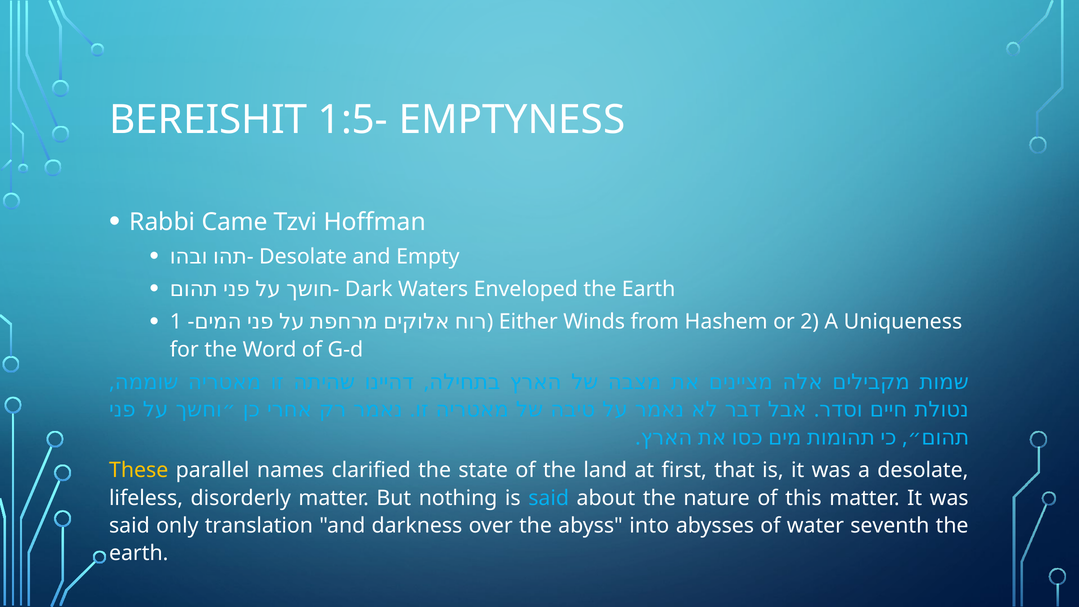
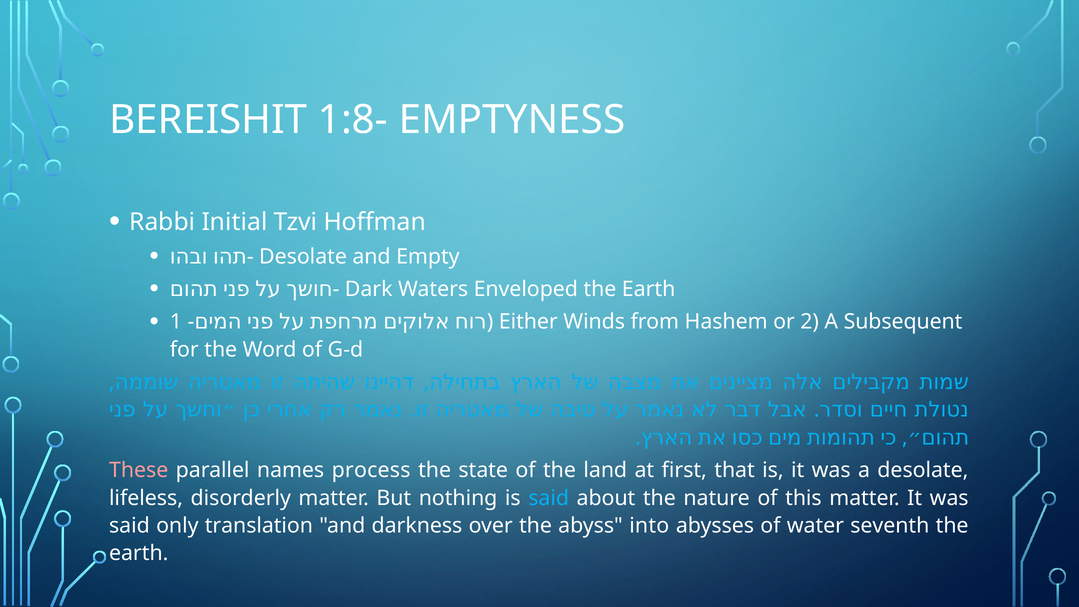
1:5-: 1:5- -> 1:8-
Came: Came -> Initial
Uniqueness: Uniqueness -> Subsequent
These colour: yellow -> pink
clarified: clarified -> process
